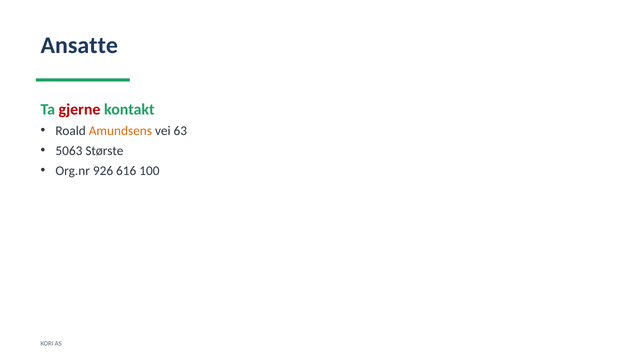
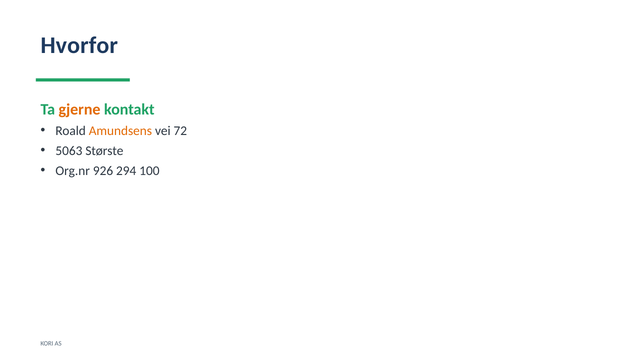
Ansatte: Ansatte -> Hvorfor
gjerne colour: red -> orange
63: 63 -> 72
616: 616 -> 294
